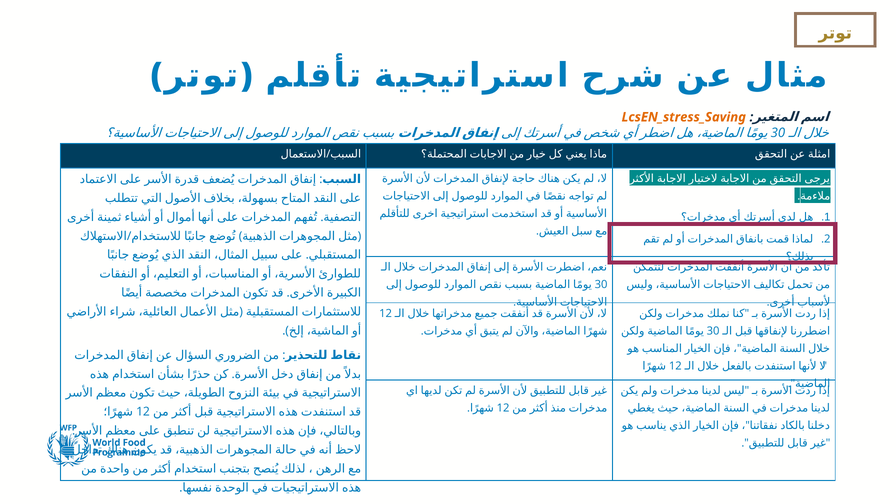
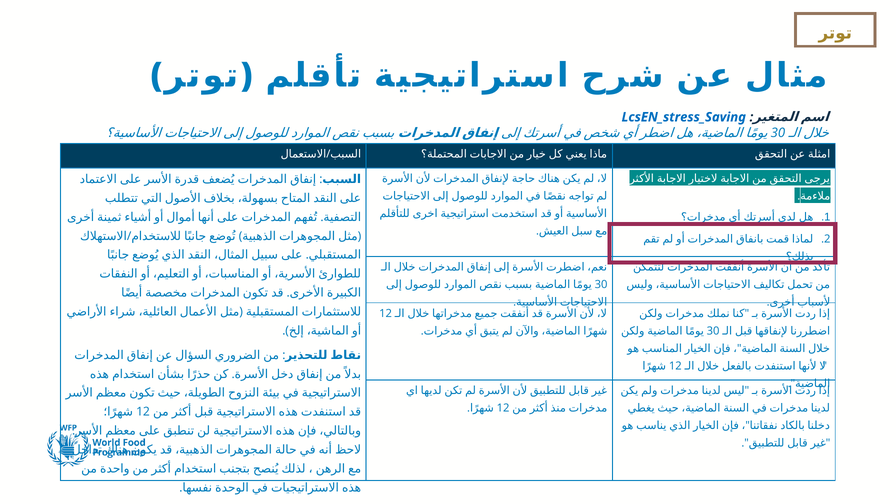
LcsEN_stress_Saving colour: orange -> blue
